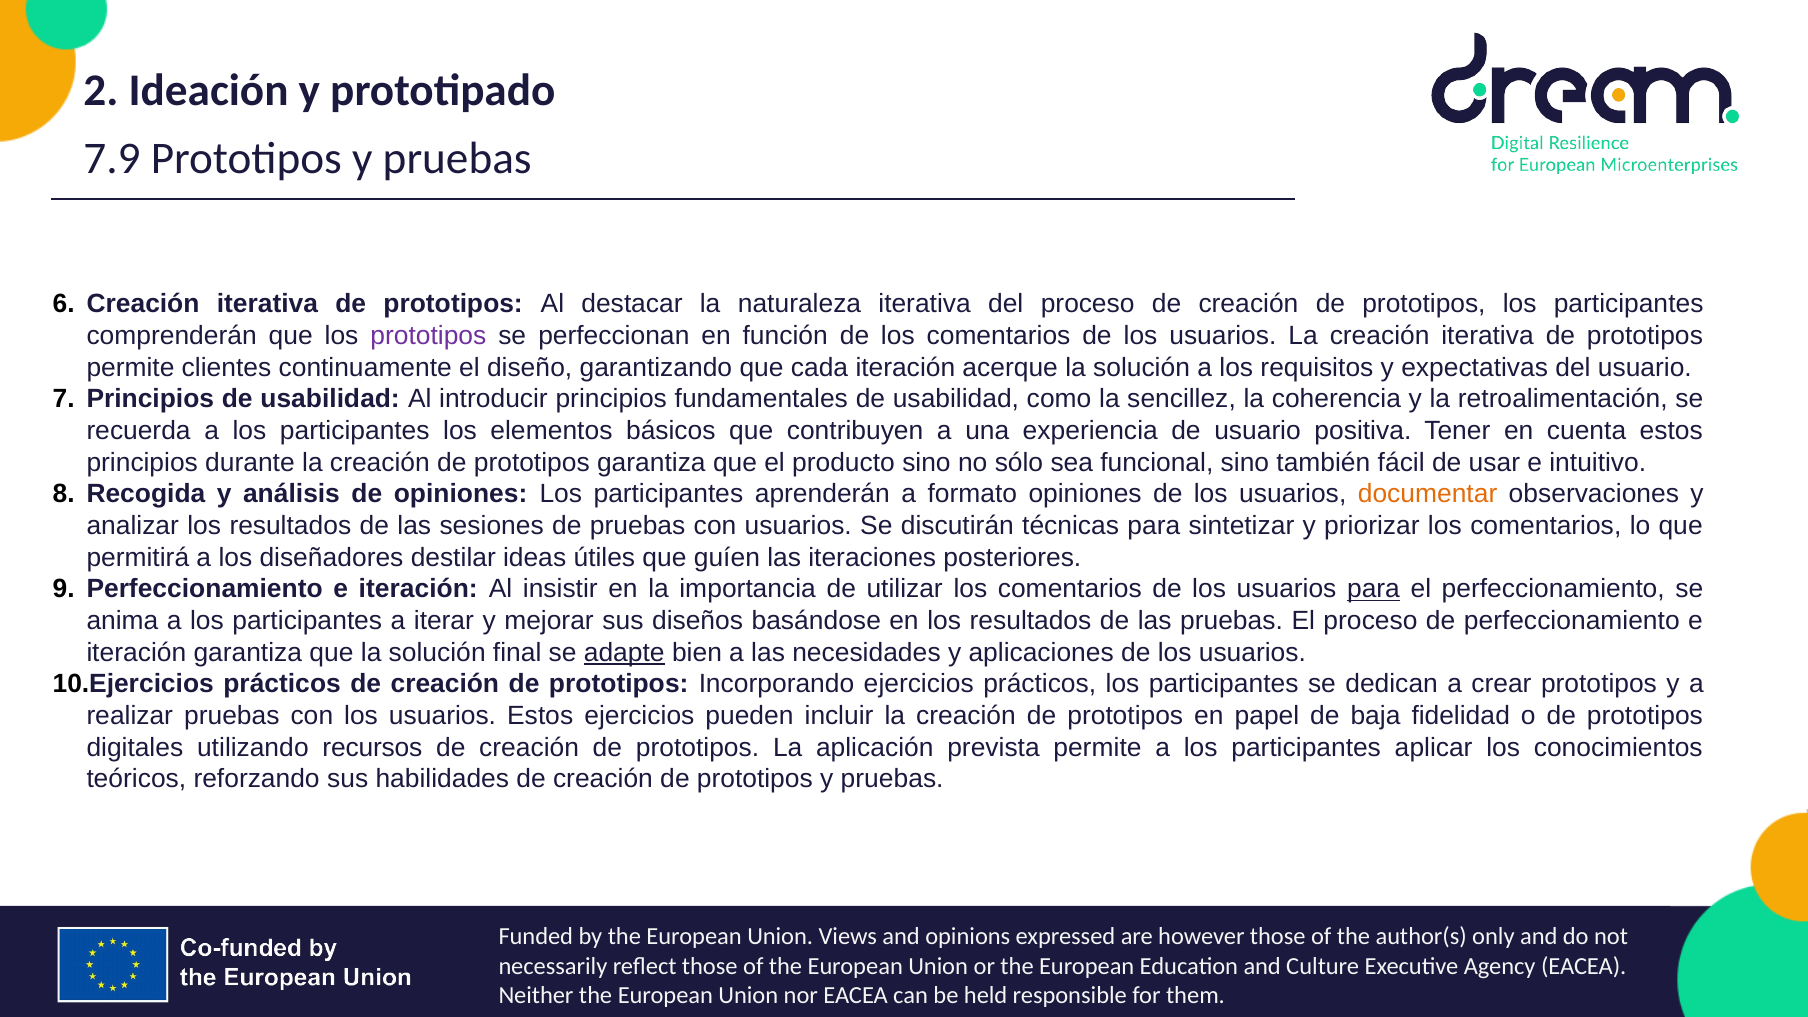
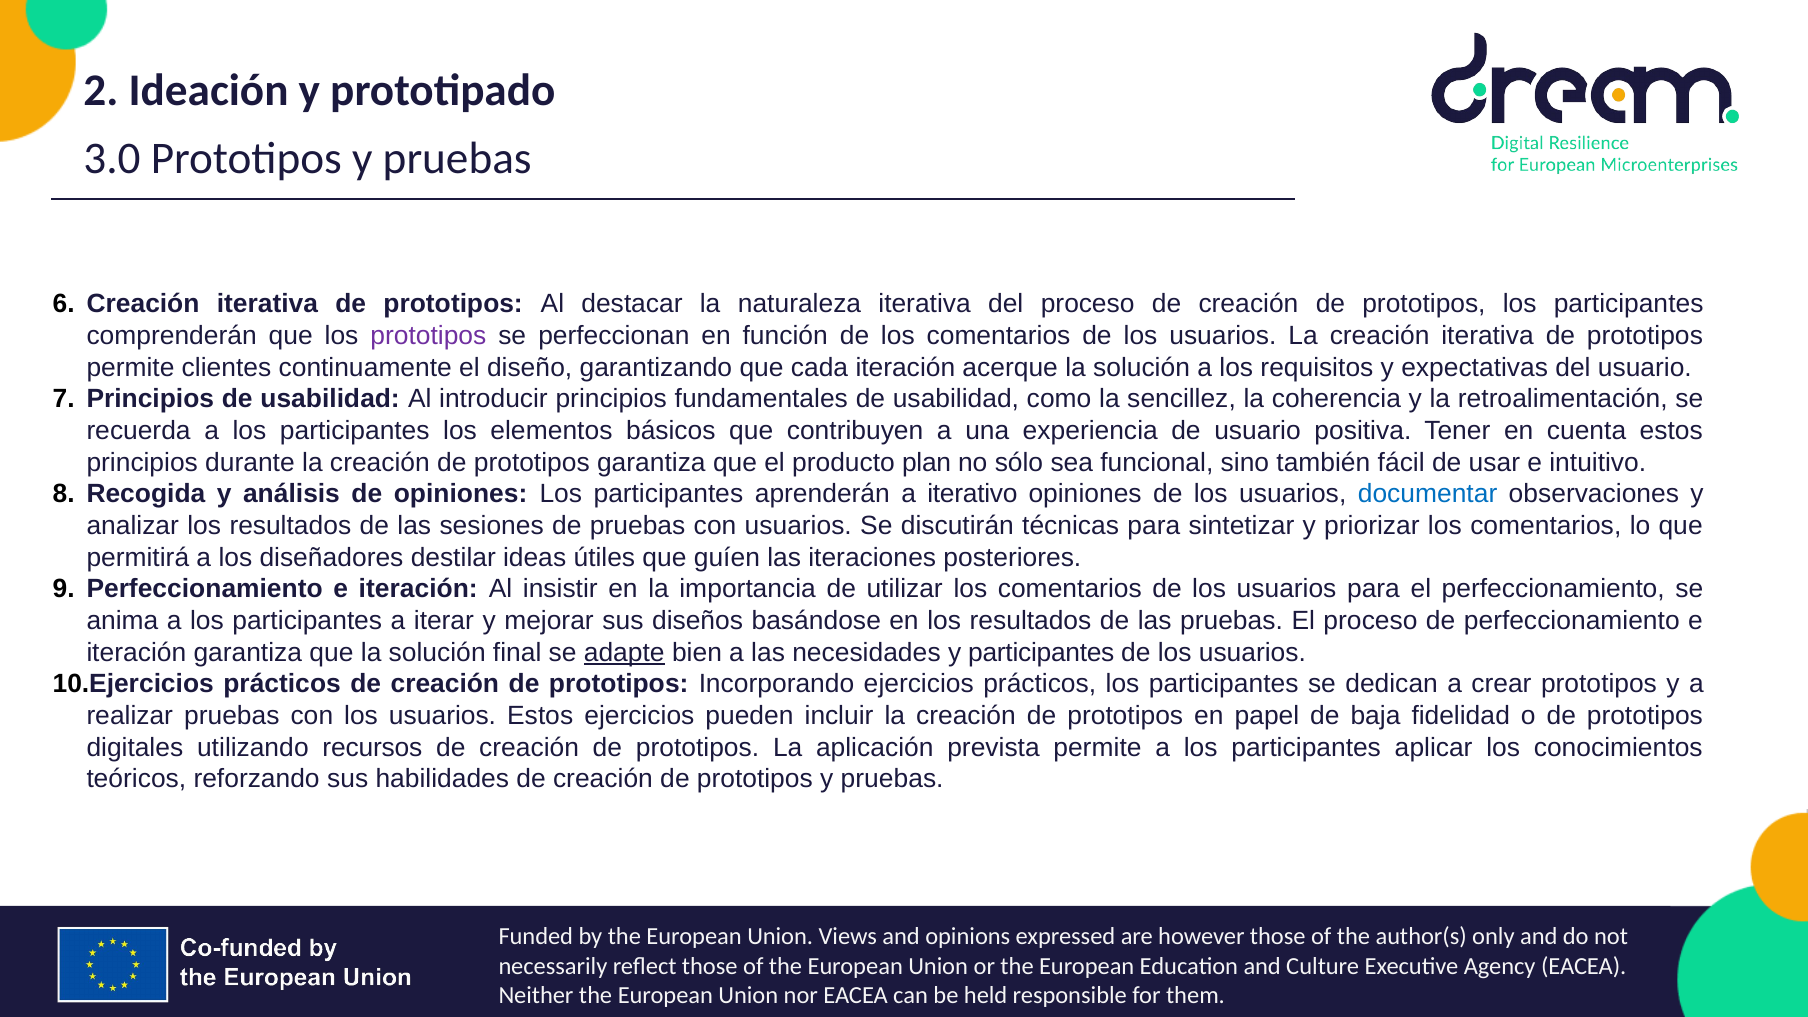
7.9: 7.9 -> 3.0
producto sino: sino -> plan
formato: formato -> iterativo
documentar colour: orange -> blue
para at (1373, 589) underline: present -> none
y aplicaciones: aplicaciones -> participantes
